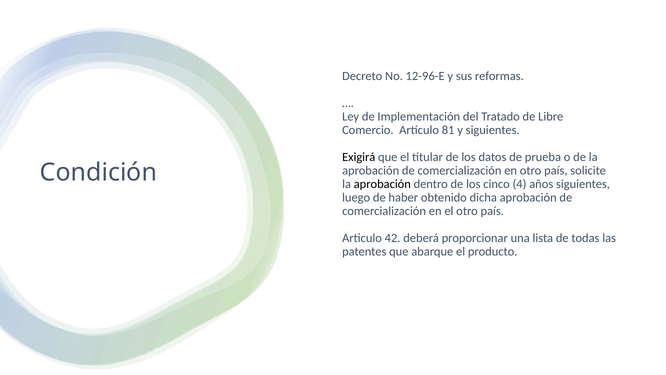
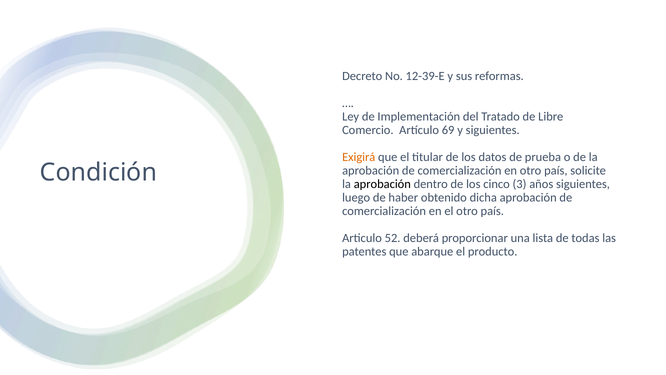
12-96-E: 12-96-E -> 12-39-E
81: 81 -> 69
Exigirá colour: black -> orange
4: 4 -> 3
42: 42 -> 52
